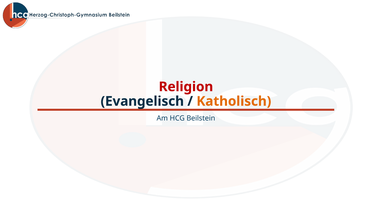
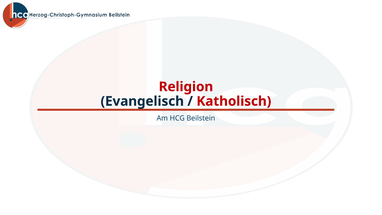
Katholisch colour: orange -> red
